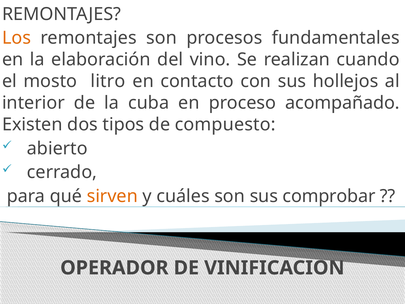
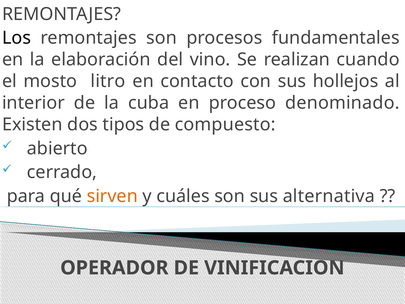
Los colour: orange -> black
acompañado: acompañado -> denominado
comprobar: comprobar -> alternativa
